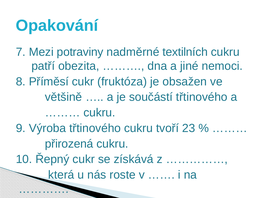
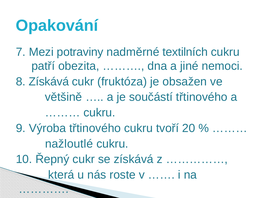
8 Příměsí: Příměsí -> Získává
23: 23 -> 20
přirozená: přirozená -> nažloutlé
